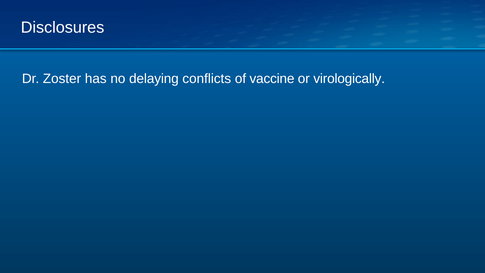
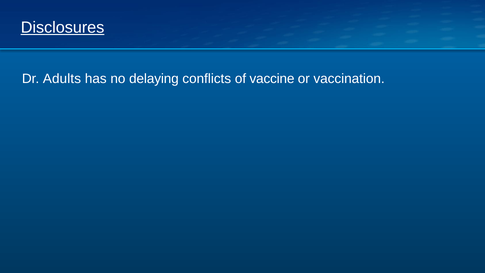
Disclosures underline: none -> present
Zoster: Zoster -> Adults
virologically: virologically -> vaccination
